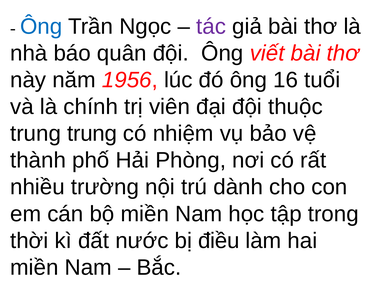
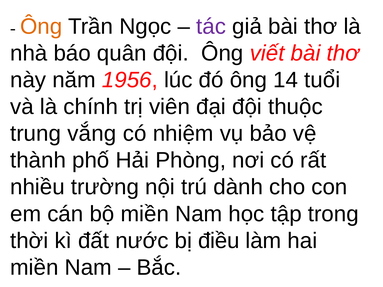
Ông at (41, 26) colour: blue -> orange
16: 16 -> 14
trung trung: trung -> vắng
